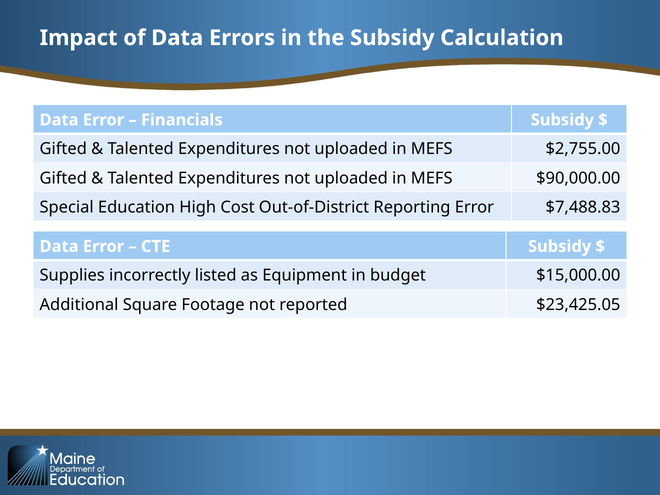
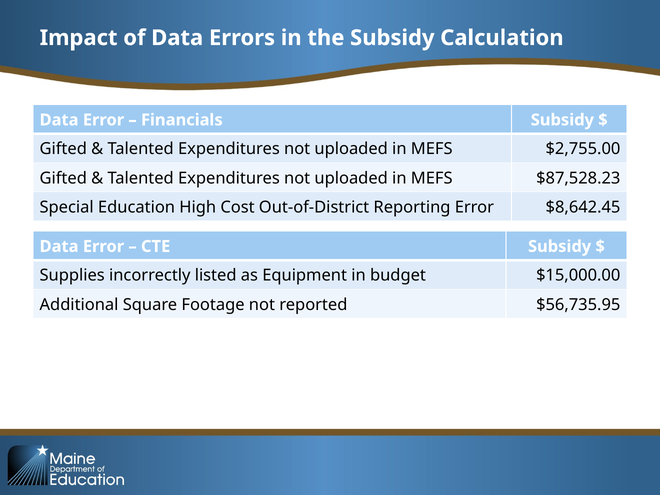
$90,000.00: $90,000.00 -> $87,528.23
$7,488.83: $7,488.83 -> $8,642.45
$23,425.05: $23,425.05 -> $56,735.95
